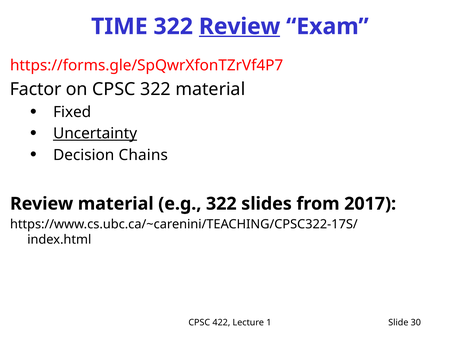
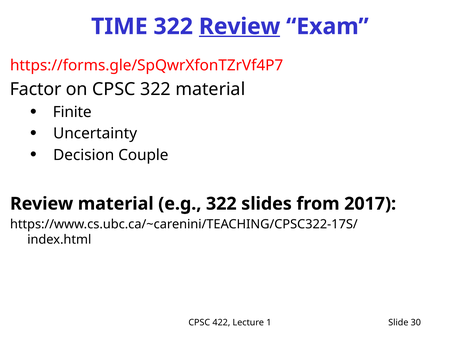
Fixed: Fixed -> Finite
Uncertainty underline: present -> none
Chains: Chains -> Couple
